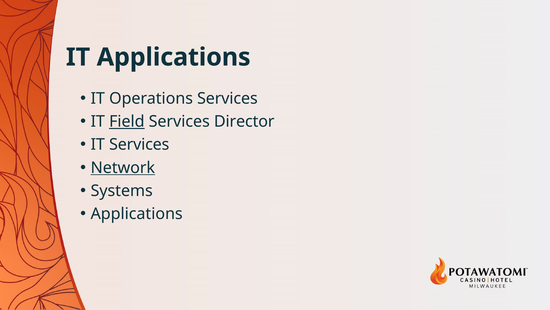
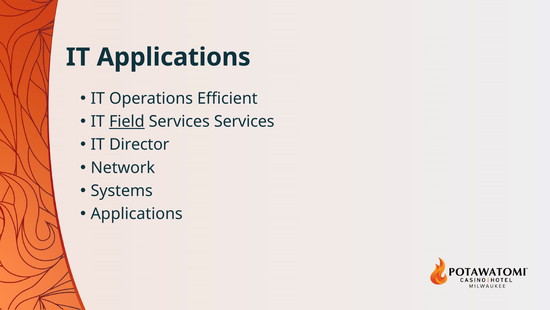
Operations Services: Services -> Efficient
Services Director: Director -> Services
IT Services: Services -> Director
Network underline: present -> none
